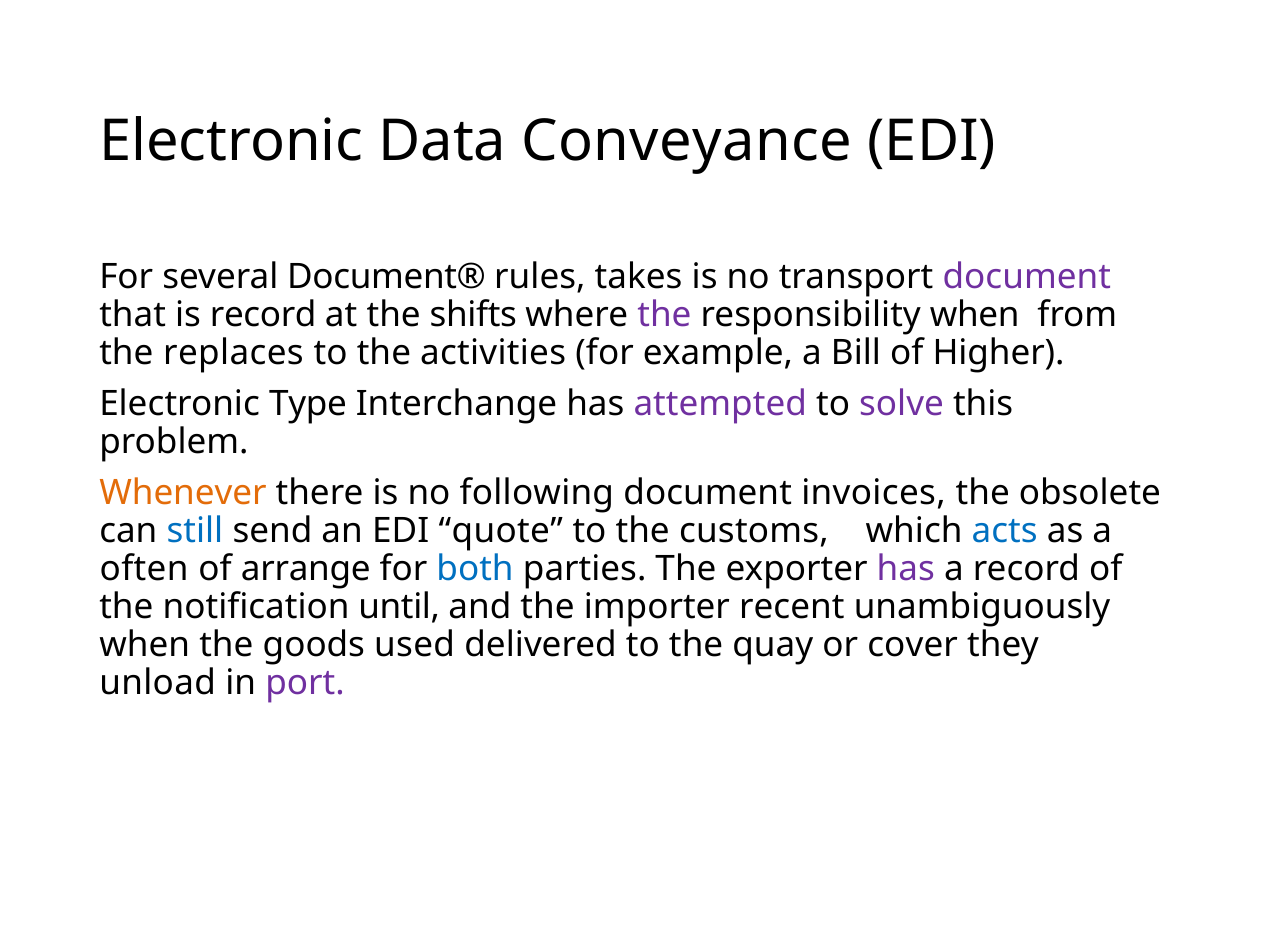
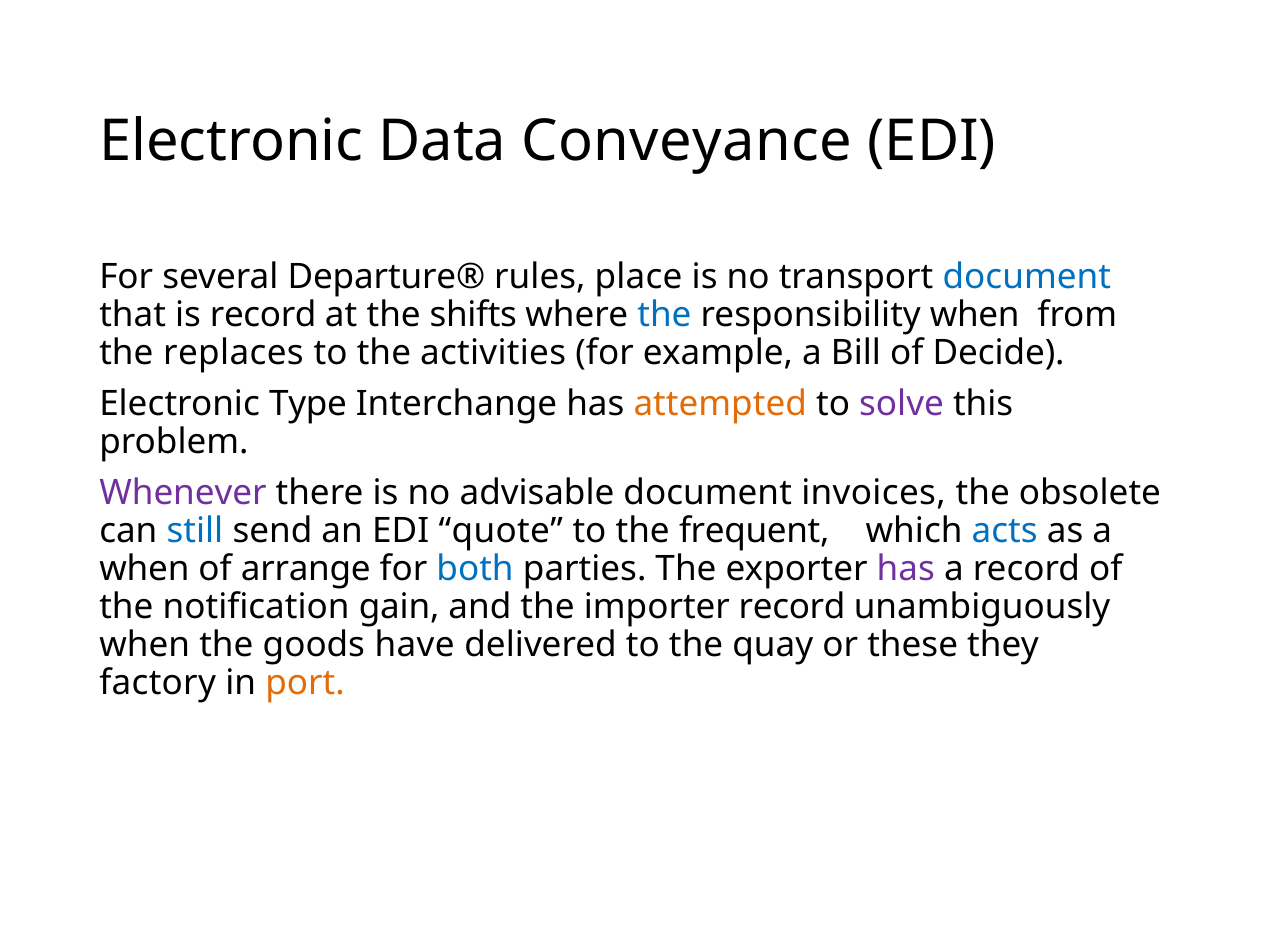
Document®: Document® -> Departure®
takes: takes -> place
document at (1027, 277) colour: purple -> blue
the at (664, 315) colour: purple -> blue
Higher: Higher -> Decide
attempted colour: purple -> orange
Whenever colour: orange -> purple
following: following -> advisable
customs: customs -> frequent
often at (144, 569): often -> when
until: until -> gain
importer recent: recent -> record
used: used -> have
cover: cover -> these
unload: unload -> factory
port colour: purple -> orange
